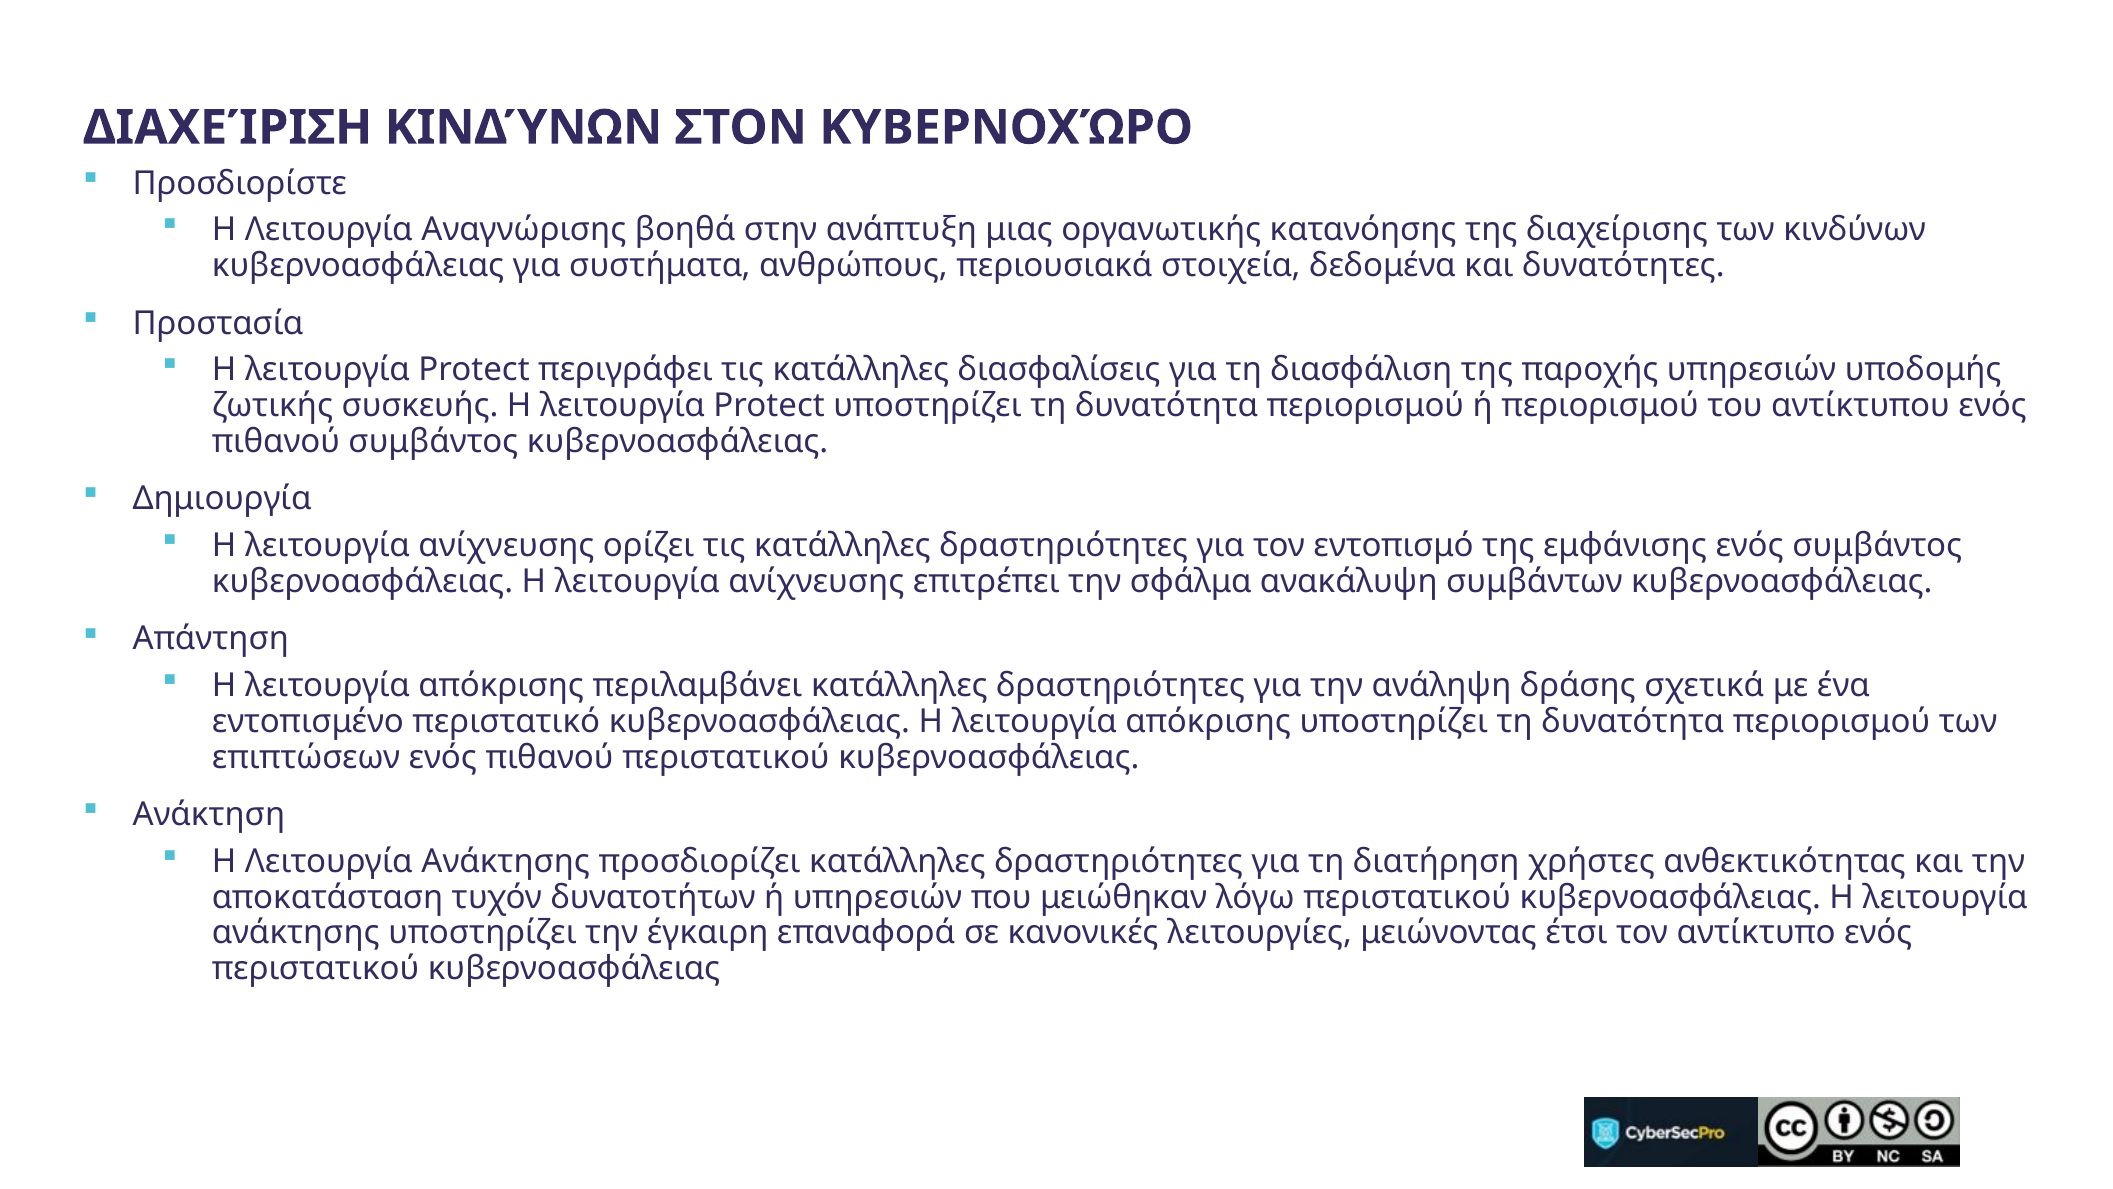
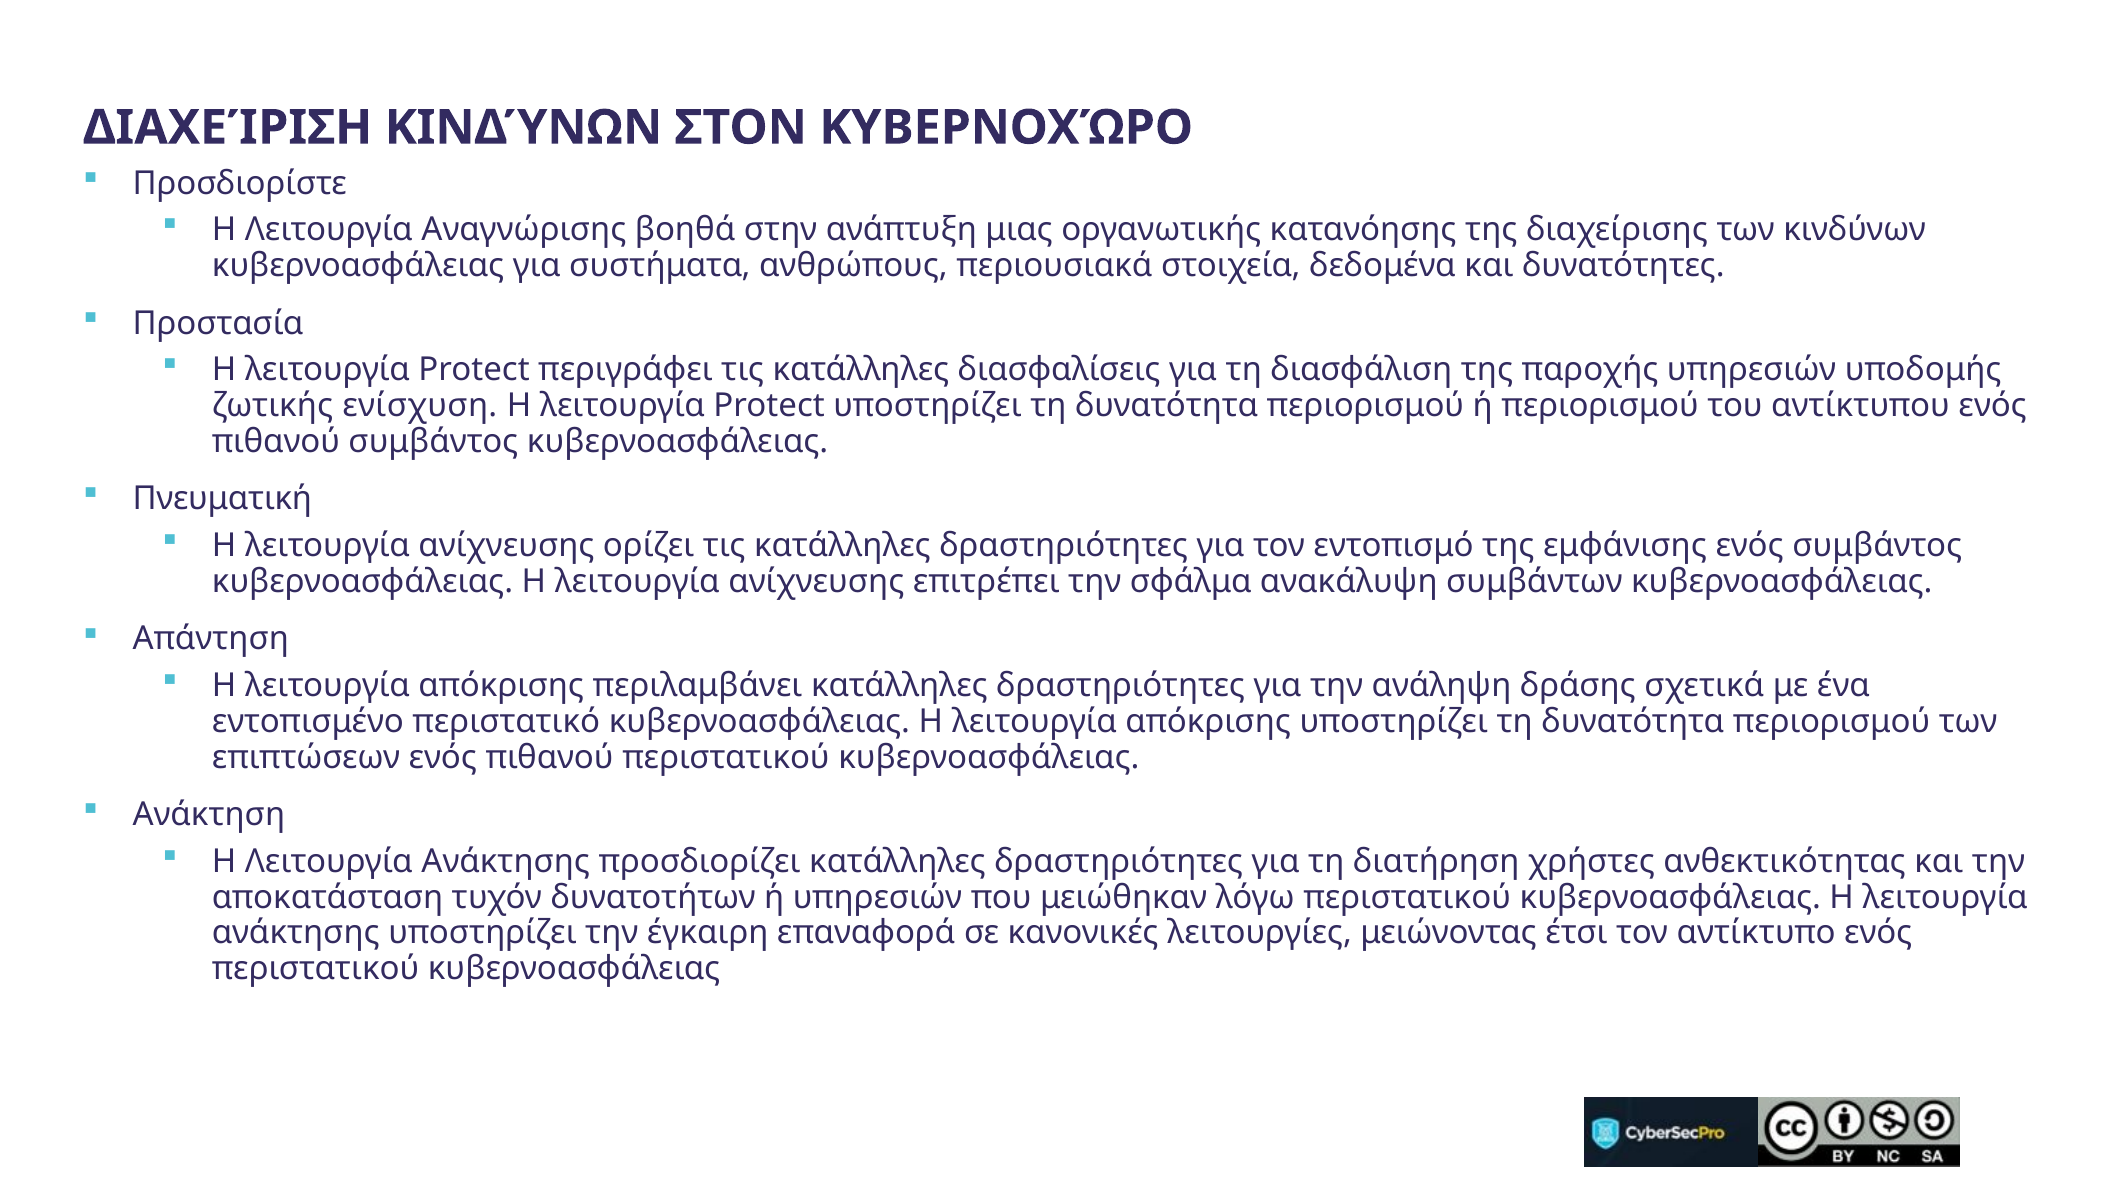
συσκευής: συσκευής -> ενίσχυση
Δημιουργία: Δημιουργία -> Πνευματική
